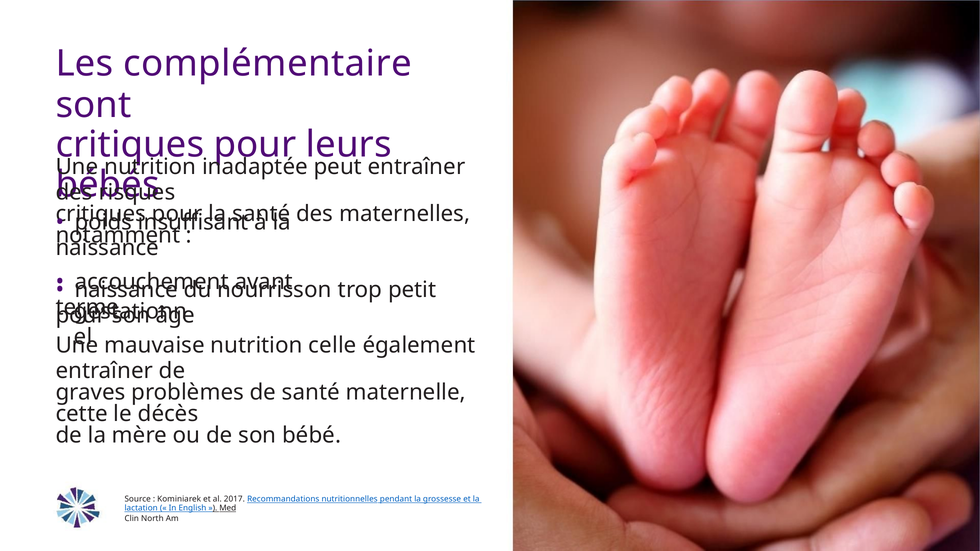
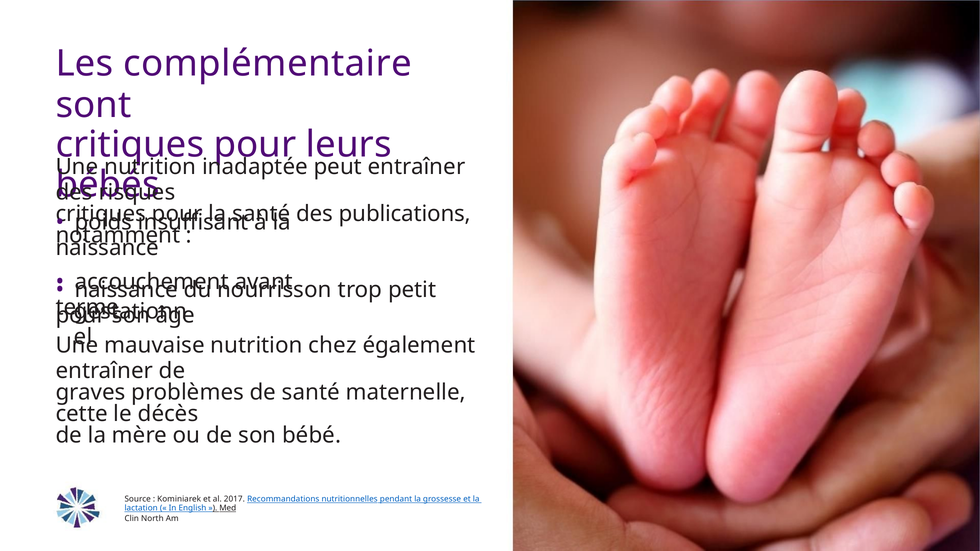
maternelles: maternelles -> publications
celle: celle -> chez
